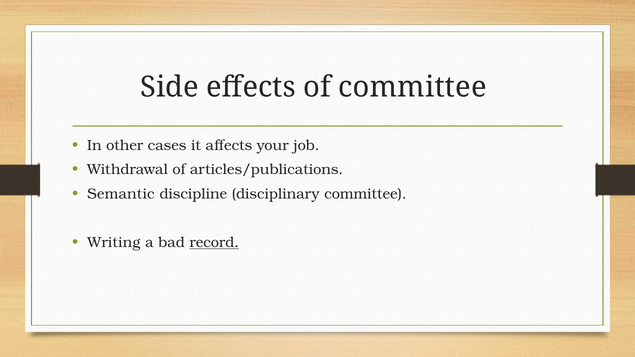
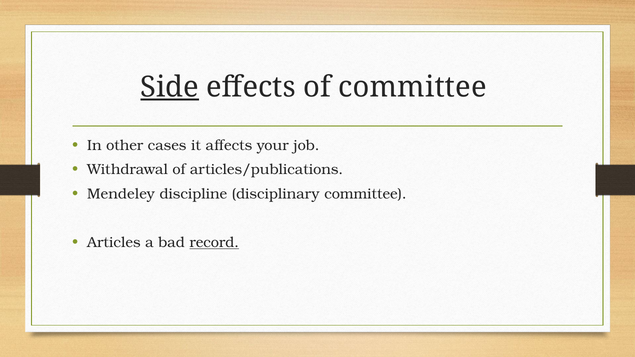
Side underline: none -> present
Semantic: Semantic -> Mendeley
Writing: Writing -> Articles
